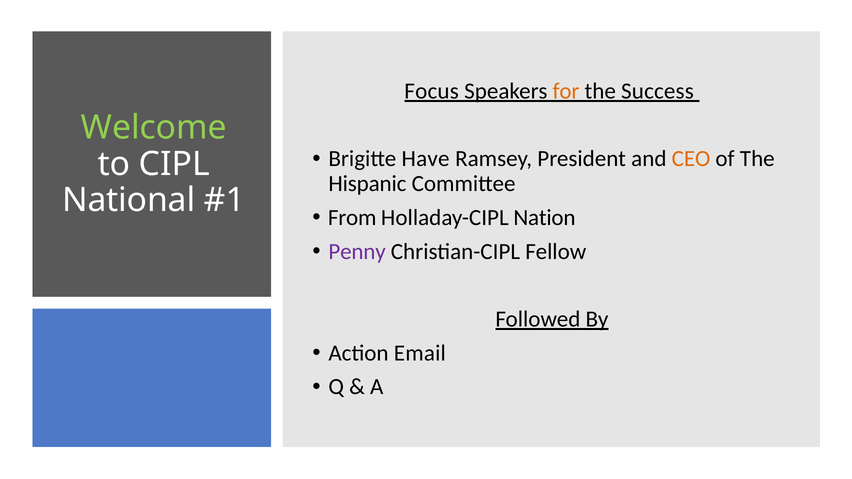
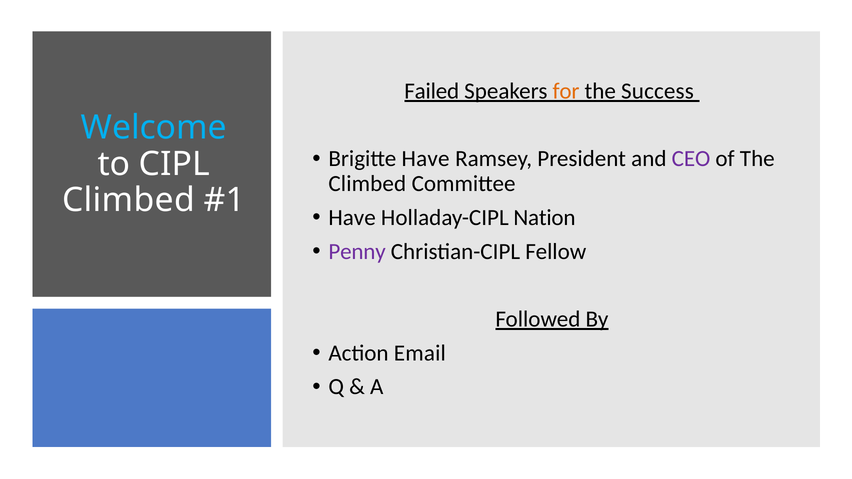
Focus: Focus -> Failed
Welcome colour: light green -> light blue
CEO colour: orange -> purple
Hispanic at (367, 184): Hispanic -> Climbed
National at (129, 200): National -> Climbed
From at (352, 218): From -> Have
